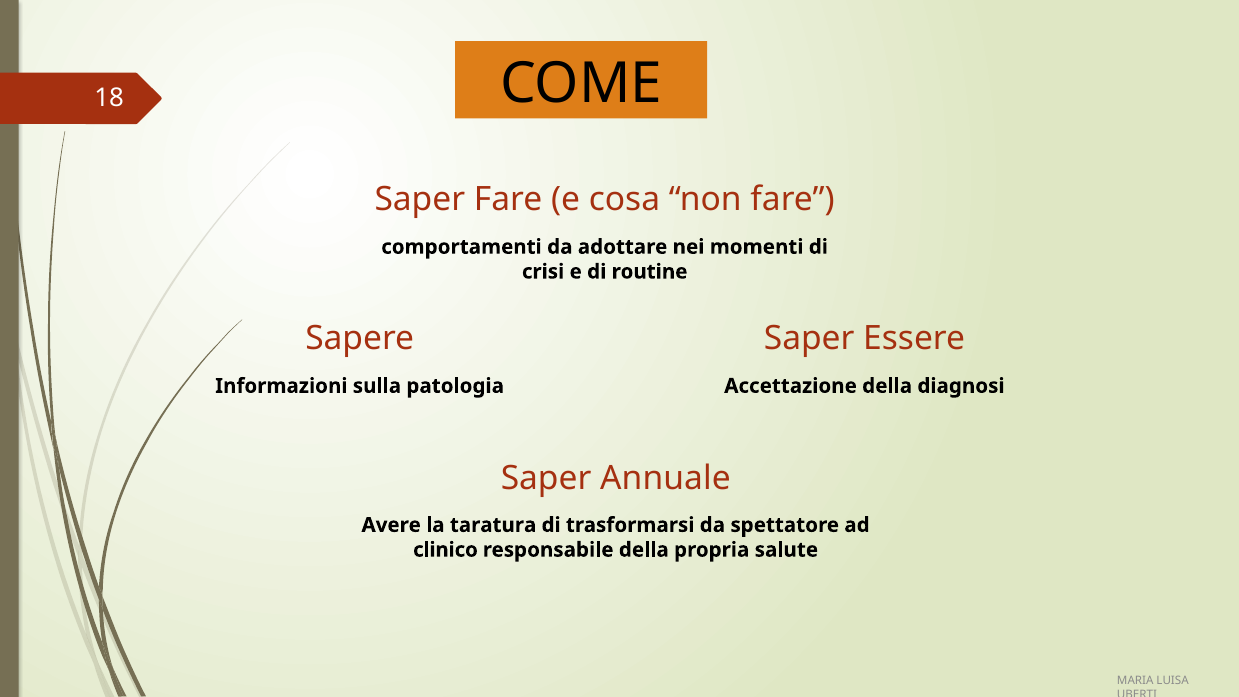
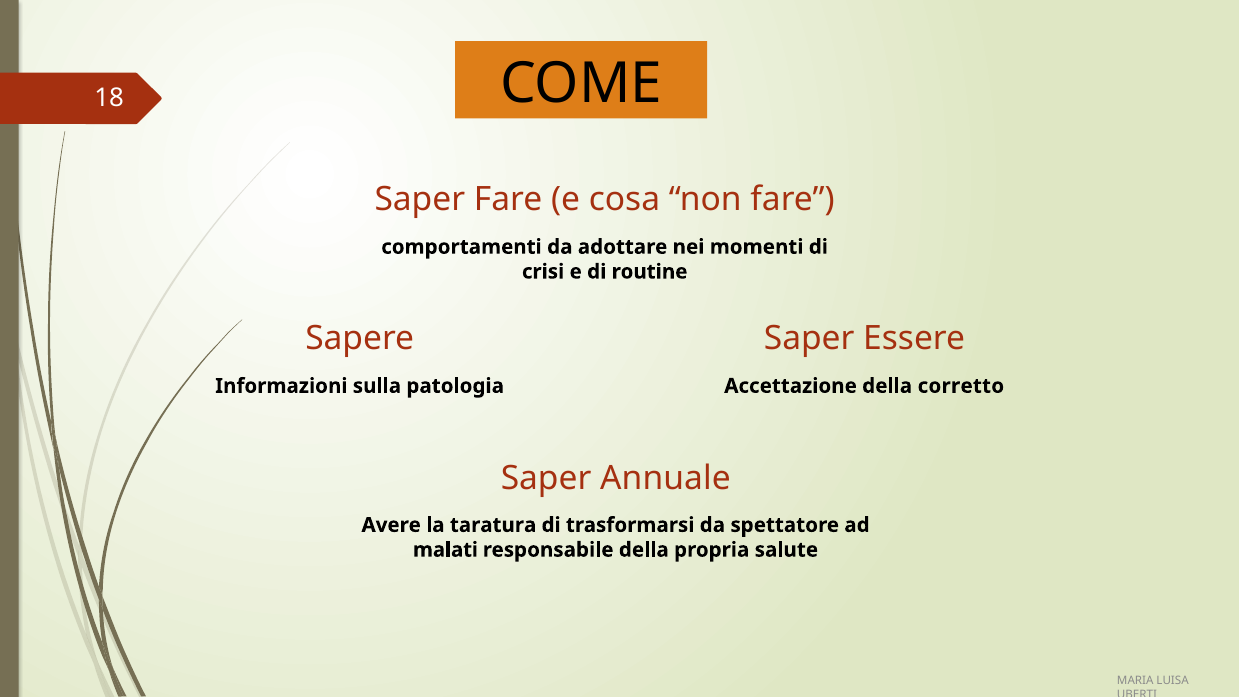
diagnosi: diagnosi -> corretto
clinico: clinico -> malati
